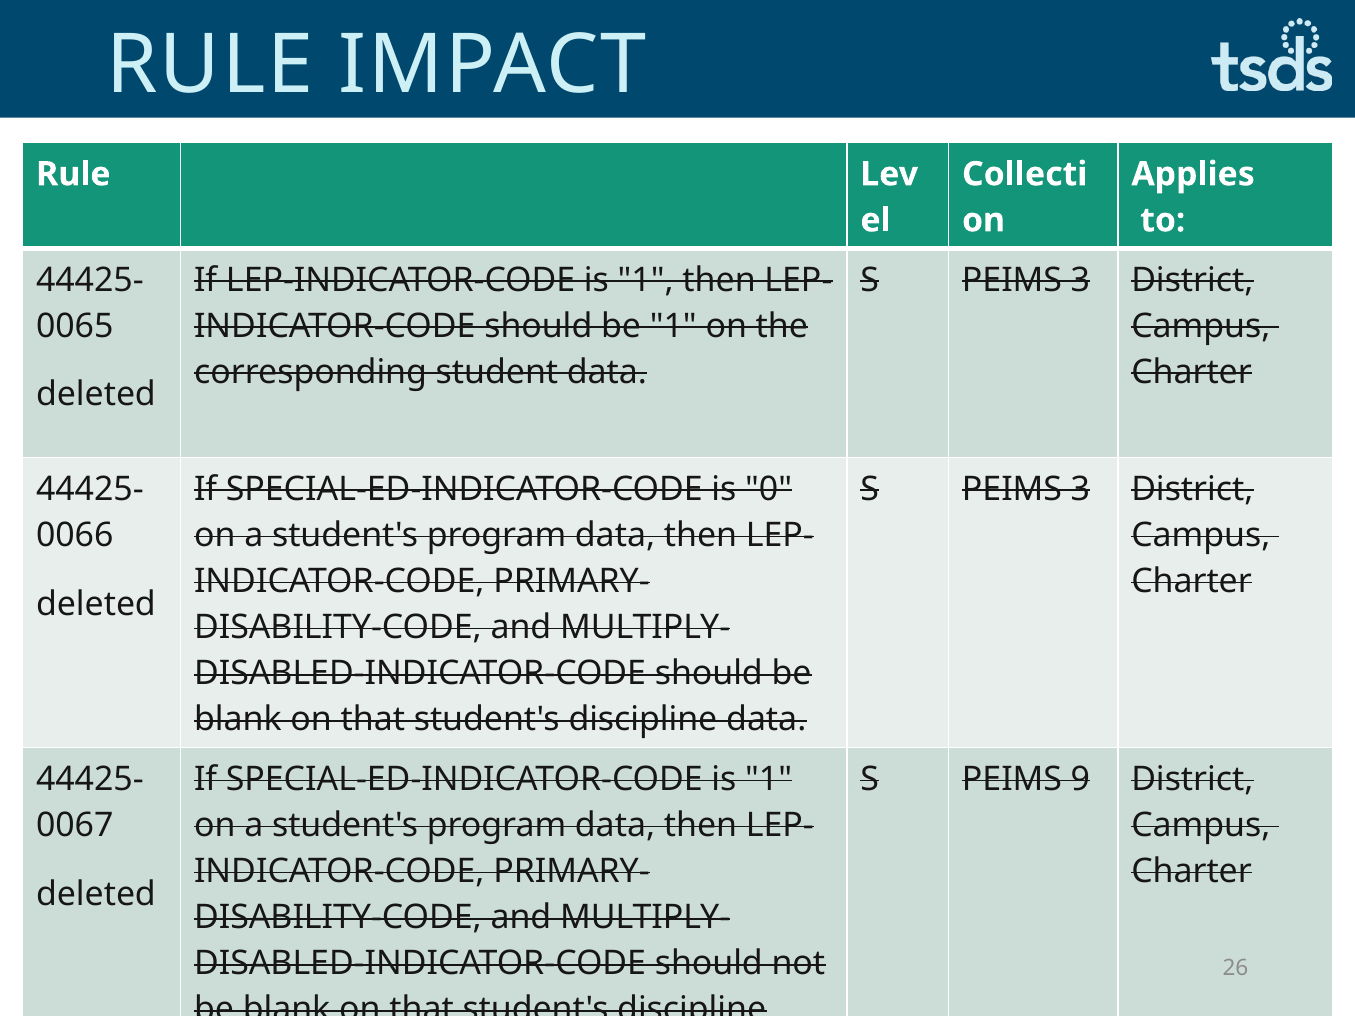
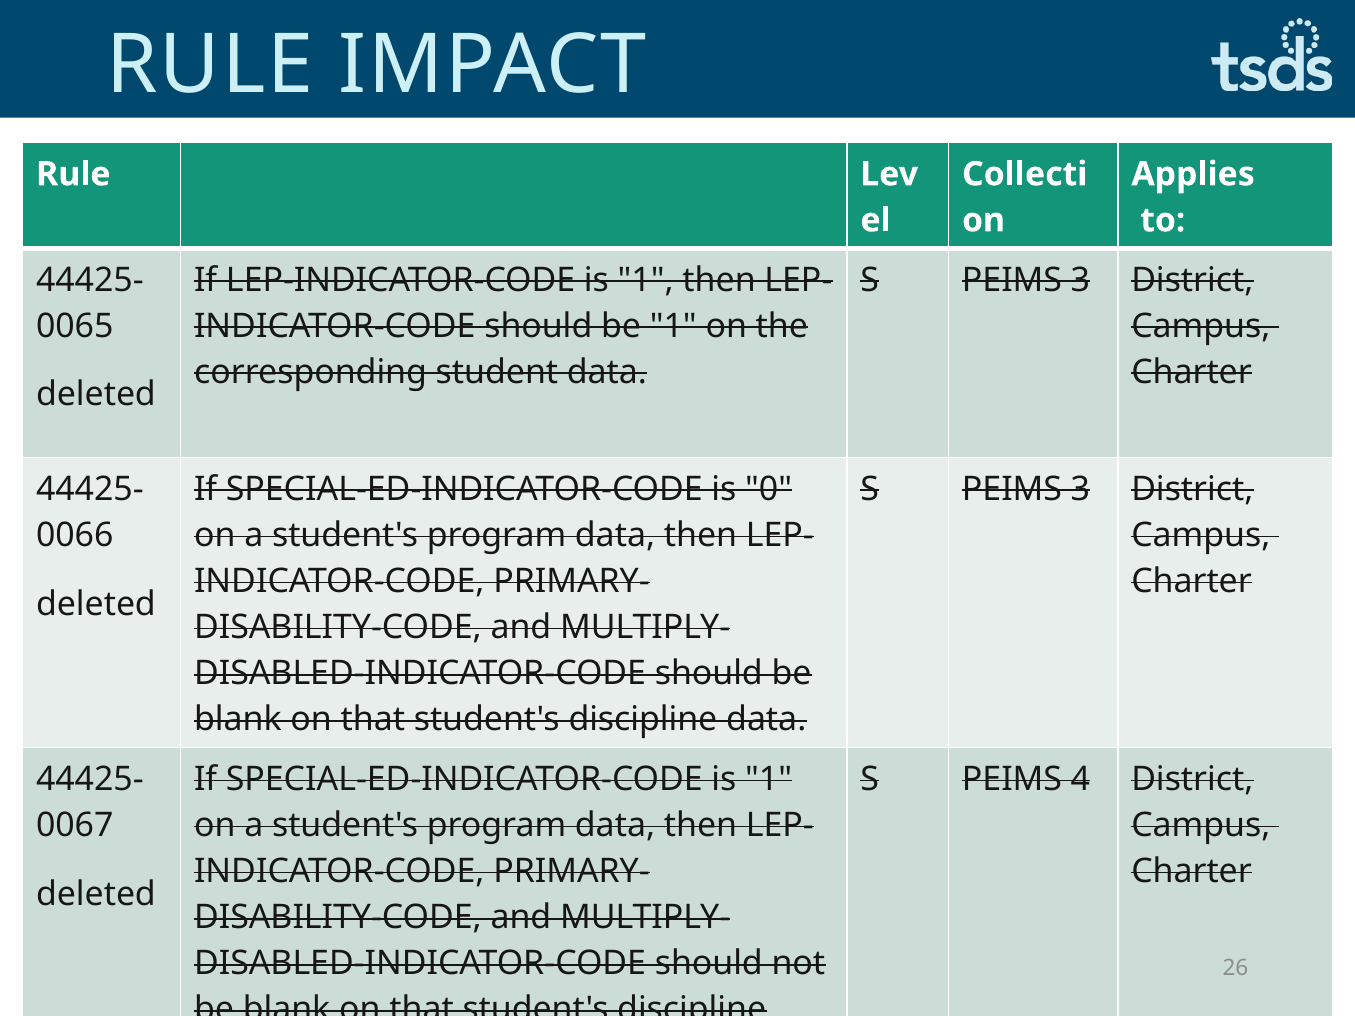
9: 9 -> 4
